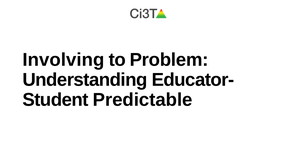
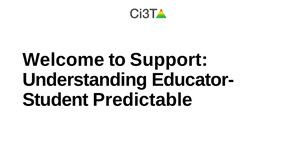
Involving: Involving -> Welcome
Problem: Problem -> Support
